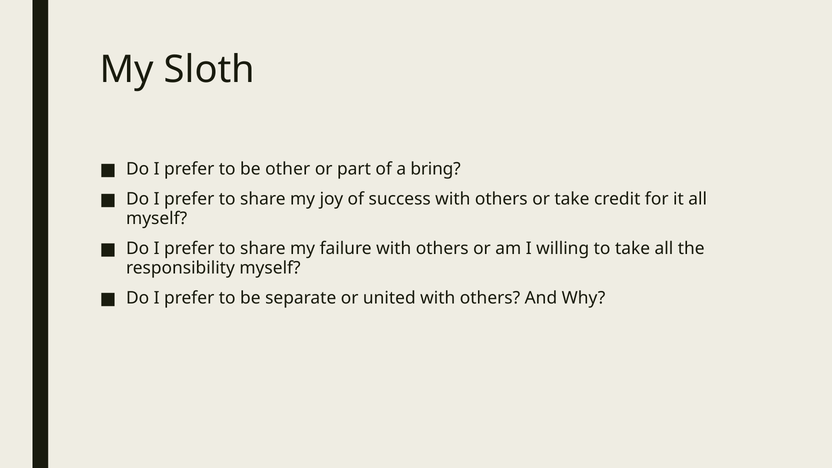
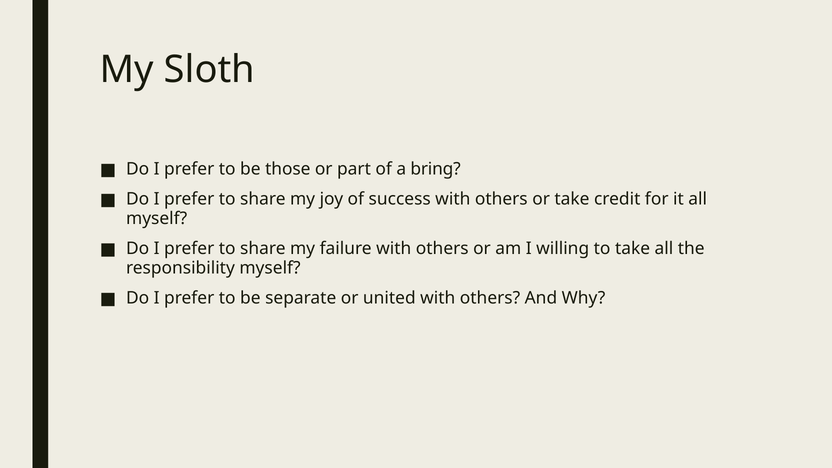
other: other -> those
